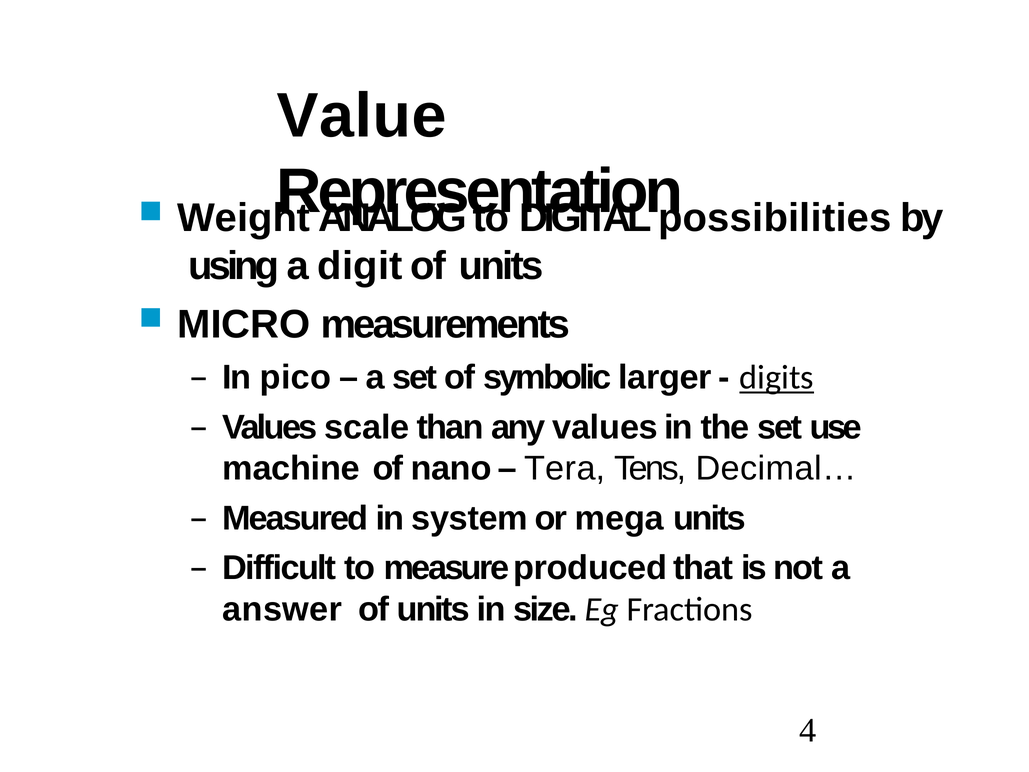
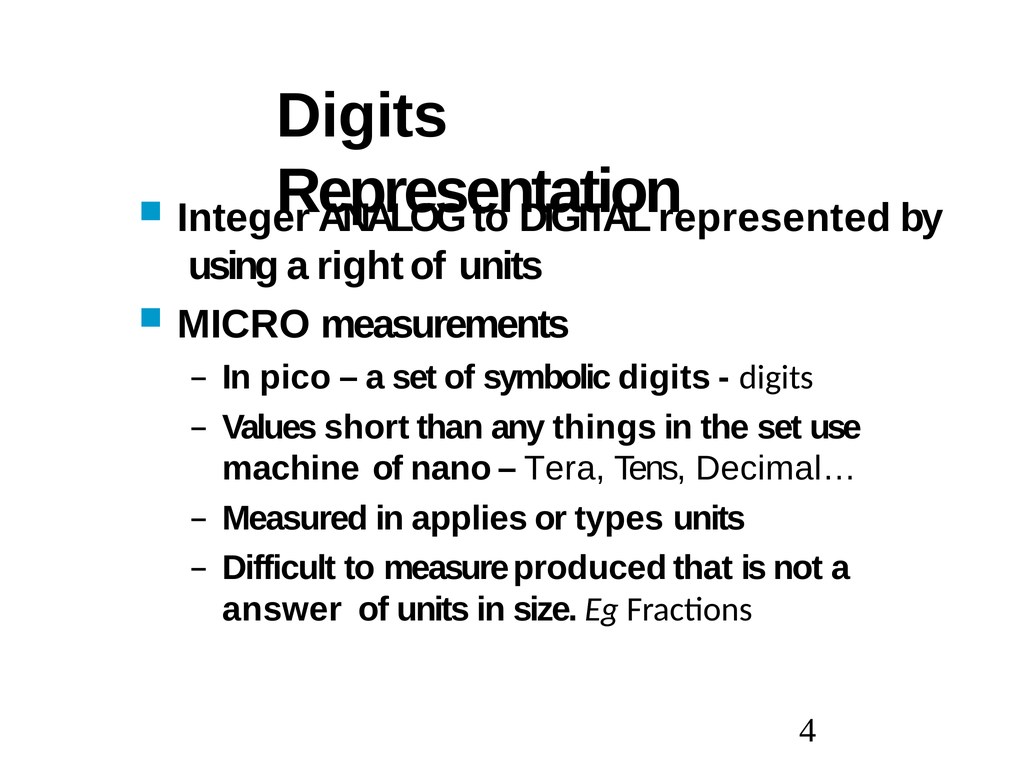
Value at (362, 116): Value -> Digits
Weight: Weight -> Integer
possibilities: possibilities -> represented
digit: digit -> right
symbolic larger: larger -> digits
digits at (777, 377) underline: present -> none
scale: scale -> short
any values: values -> things
system: system -> applies
mega: mega -> types
